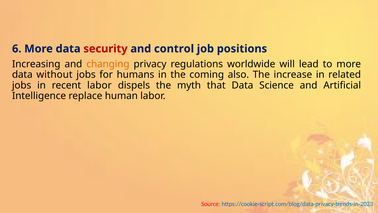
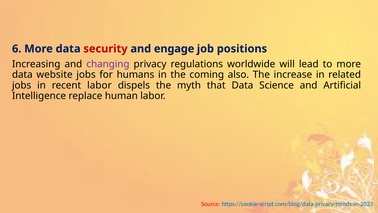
control: control -> engage
changing colour: orange -> purple
without: without -> website
